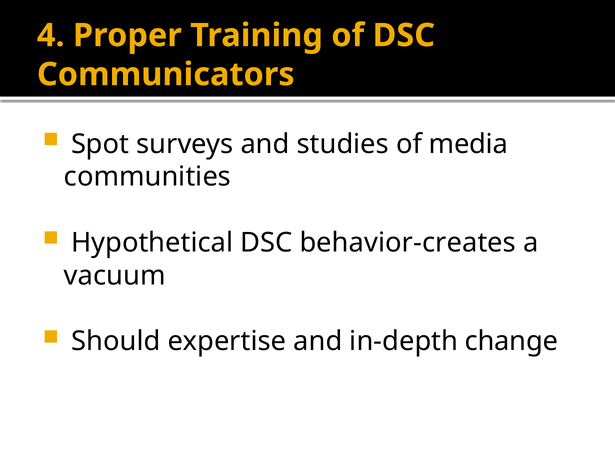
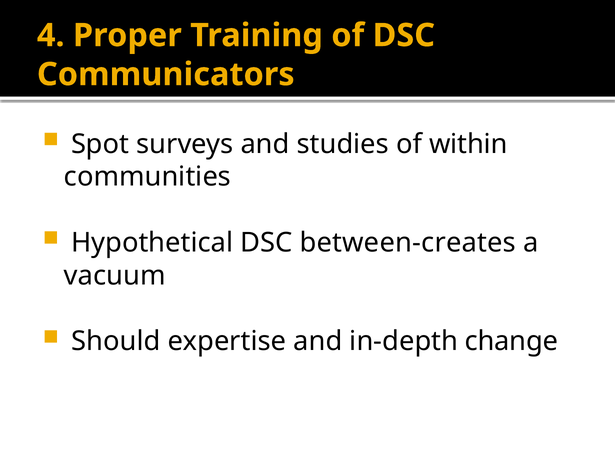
media: media -> within
behavior-creates: behavior-creates -> between-creates
